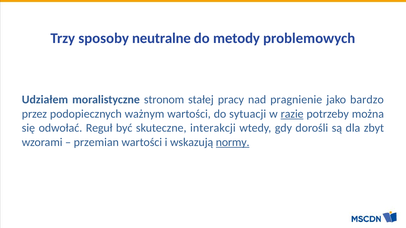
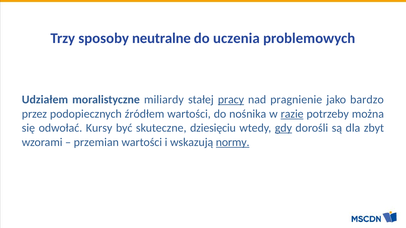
metody: metody -> uczenia
stronom: stronom -> miliardy
pracy underline: none -> present
ważnym: ważnym -> źródłem
sytuacji: sytuacji -> nośnika
Reguł: Reguł -> Kursy
interakcji: interakcji -> dziesięciu
gdy underline: none -> present
